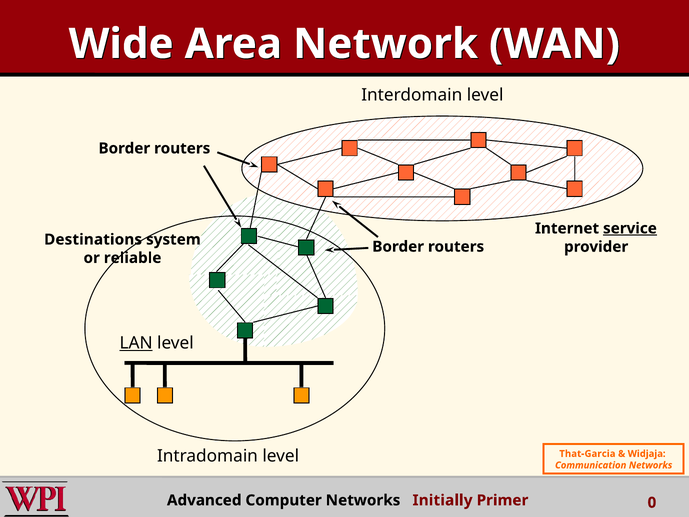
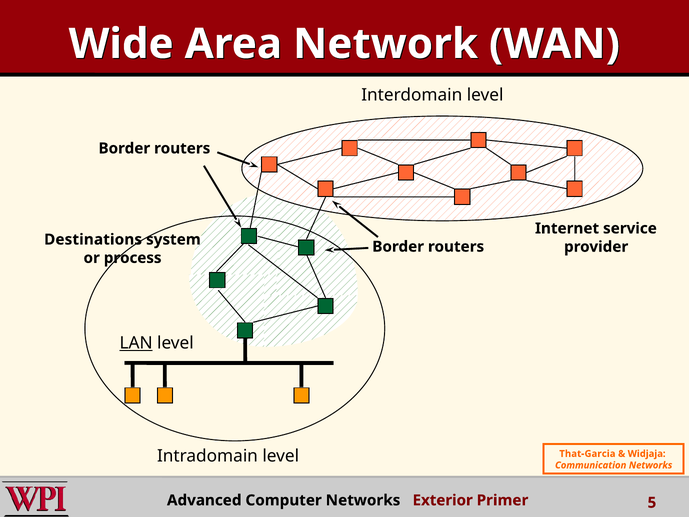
service underline: present -> none
reliable: reliable -> process
Initially: Initially -> Exterior
0: 0 -> 5
